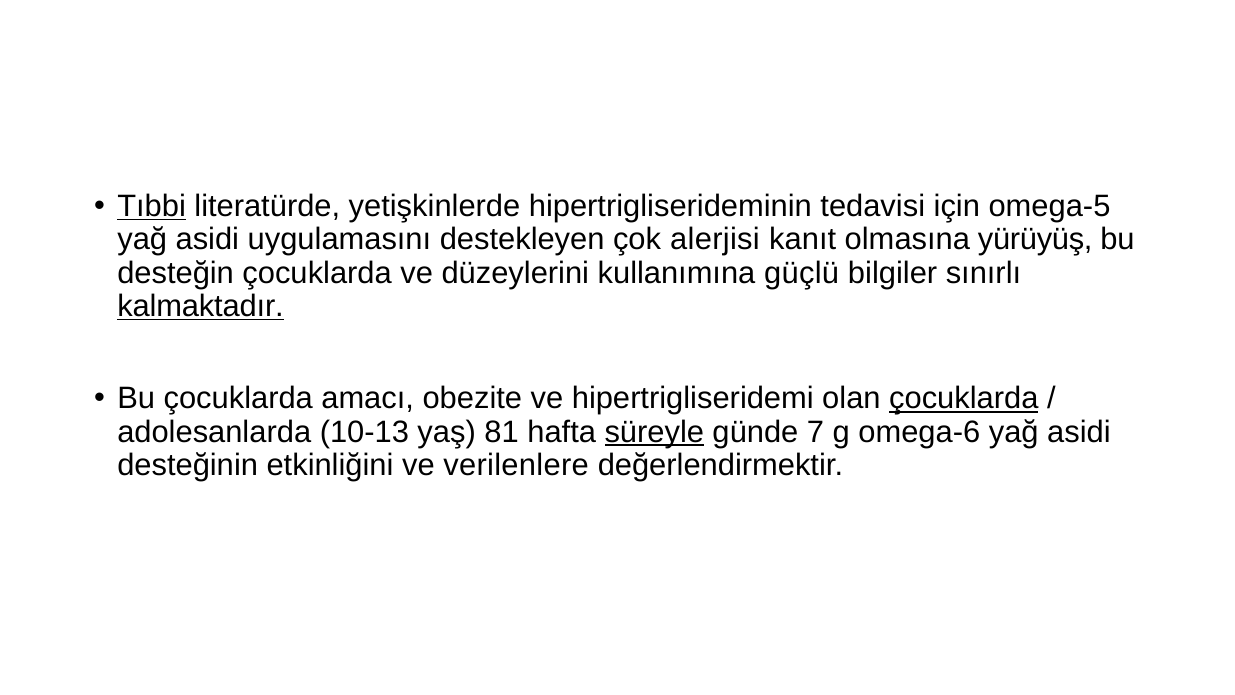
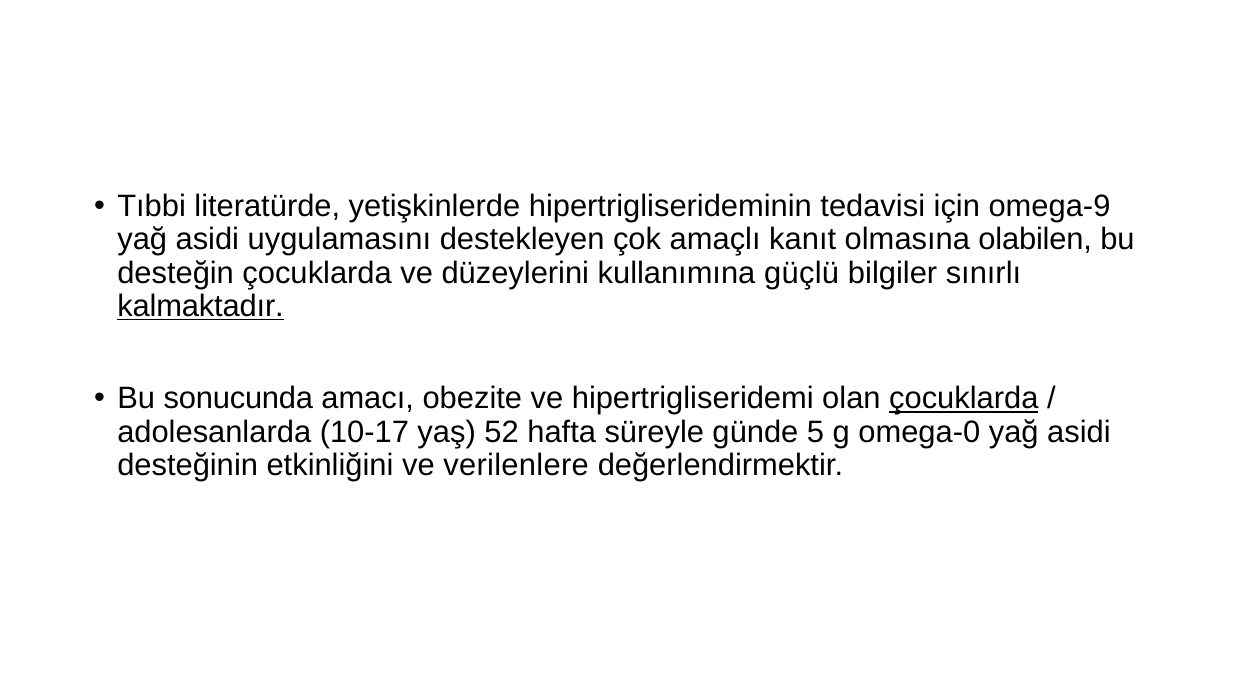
Tıbbi underline: present -> none
omega-5: omega-5 -> omega-9
alerjisi: alerjisi -> amaçlı
yürüyüş: yürüyüş -> olabilen
Bu çocuklarda: çocuklarda -> sonucunda
10-13: 10-13 -> 10-17
81: 81 -> 52
süreyle underline: present -> none
7: 7 -> 5
omega-6: omega-6 -> omega-0
